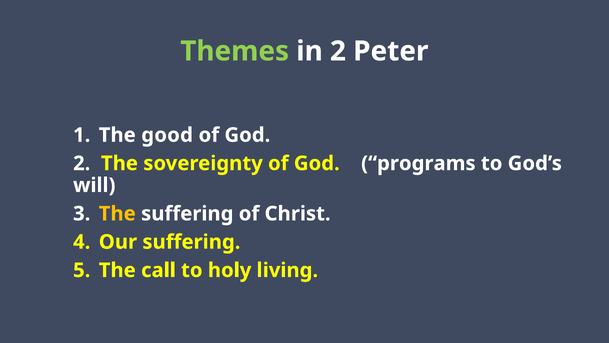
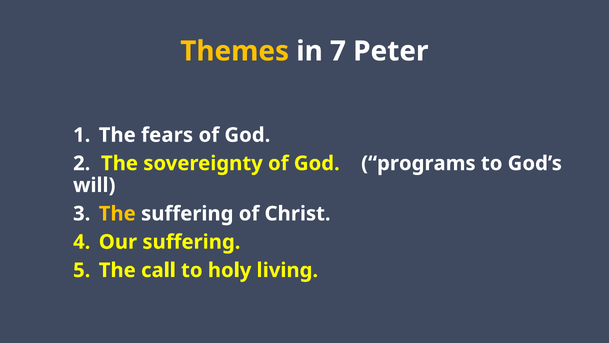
Themes colour: light green -> yellow
in 2: 2 -> 7
good: good -> fears
